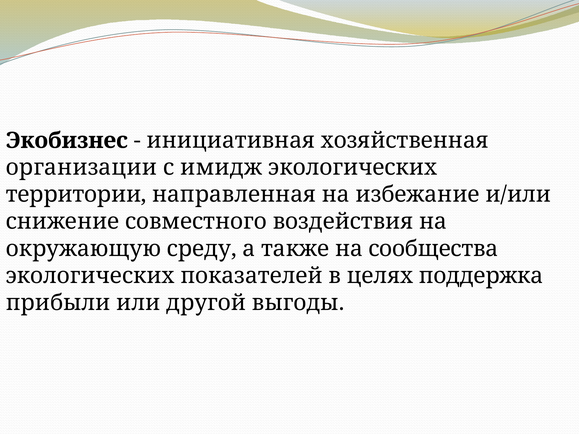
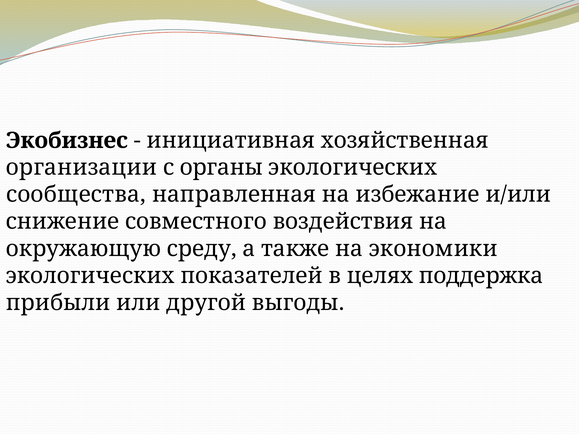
имидж: имидж -> органы
территории: территории -> сообщества
сообщества: сообщества -> экономики
